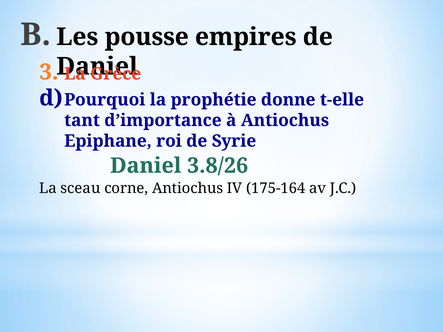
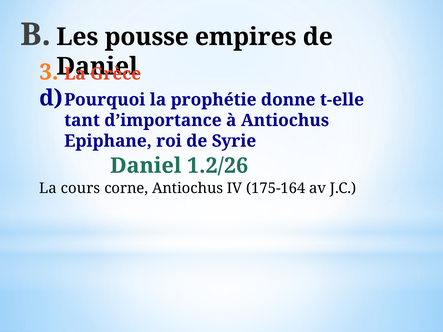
3.8/26: 3.8/26 -> 1.2/26
sceau: sceau -> cours
